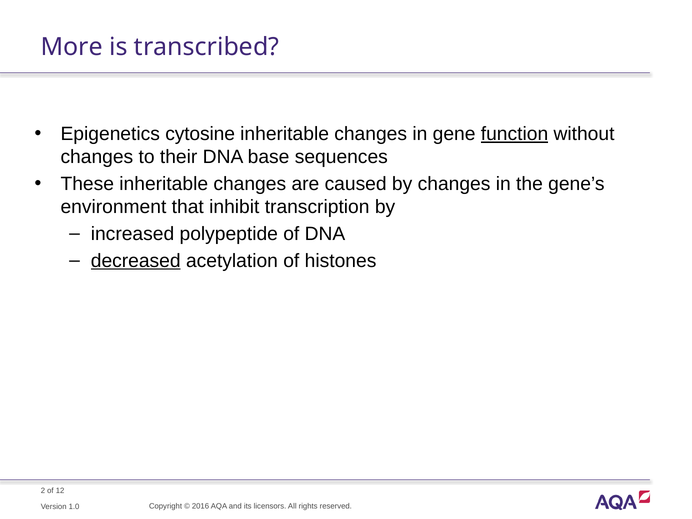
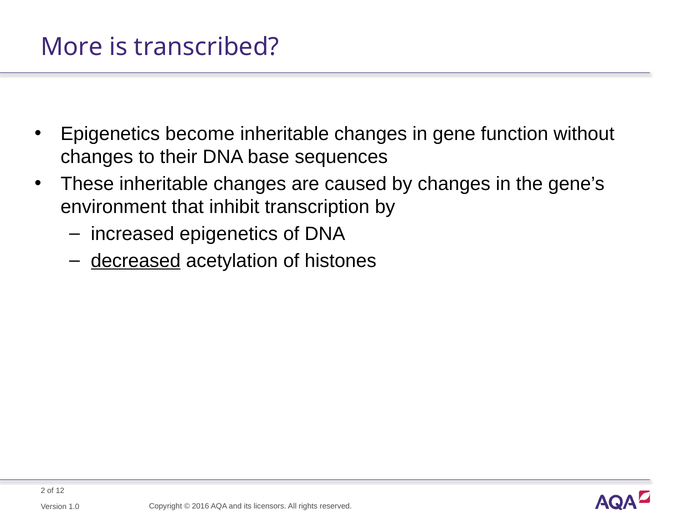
cytosine: cytosine -> become
function underline: present -> none
increased polypeptide: polypeptide -> epigenetics
